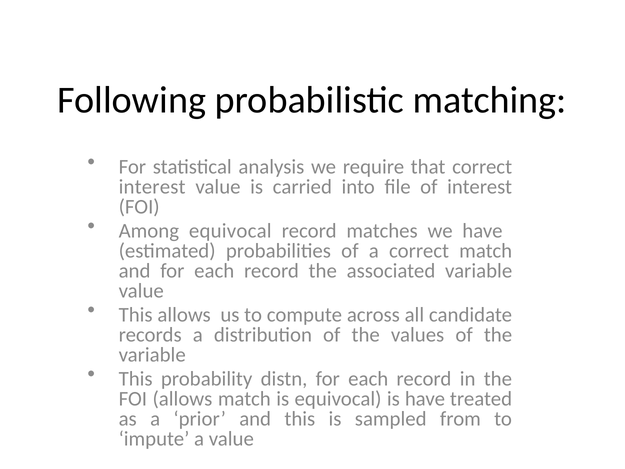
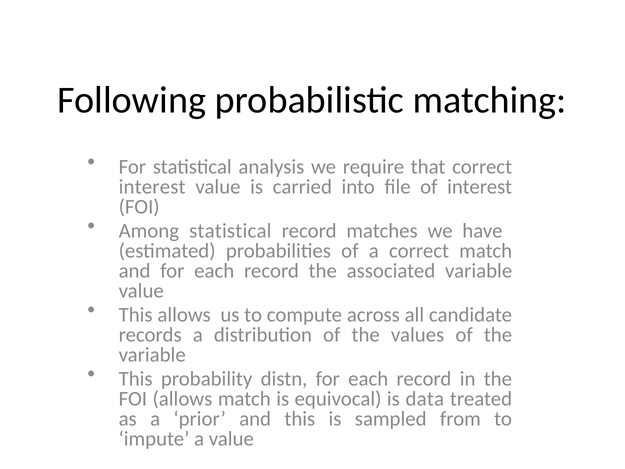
Among equivocal: equivocal -> statistical
is have: have -> data
